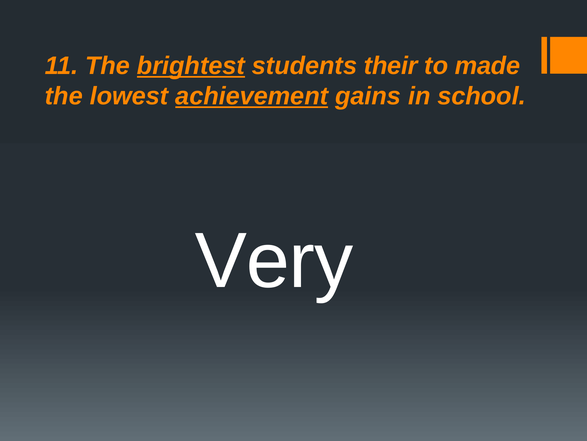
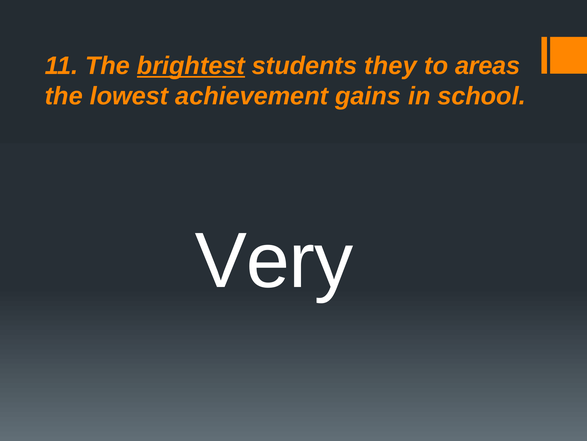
their: their -> they
made: made -> areas
achievement underline: present -> none
